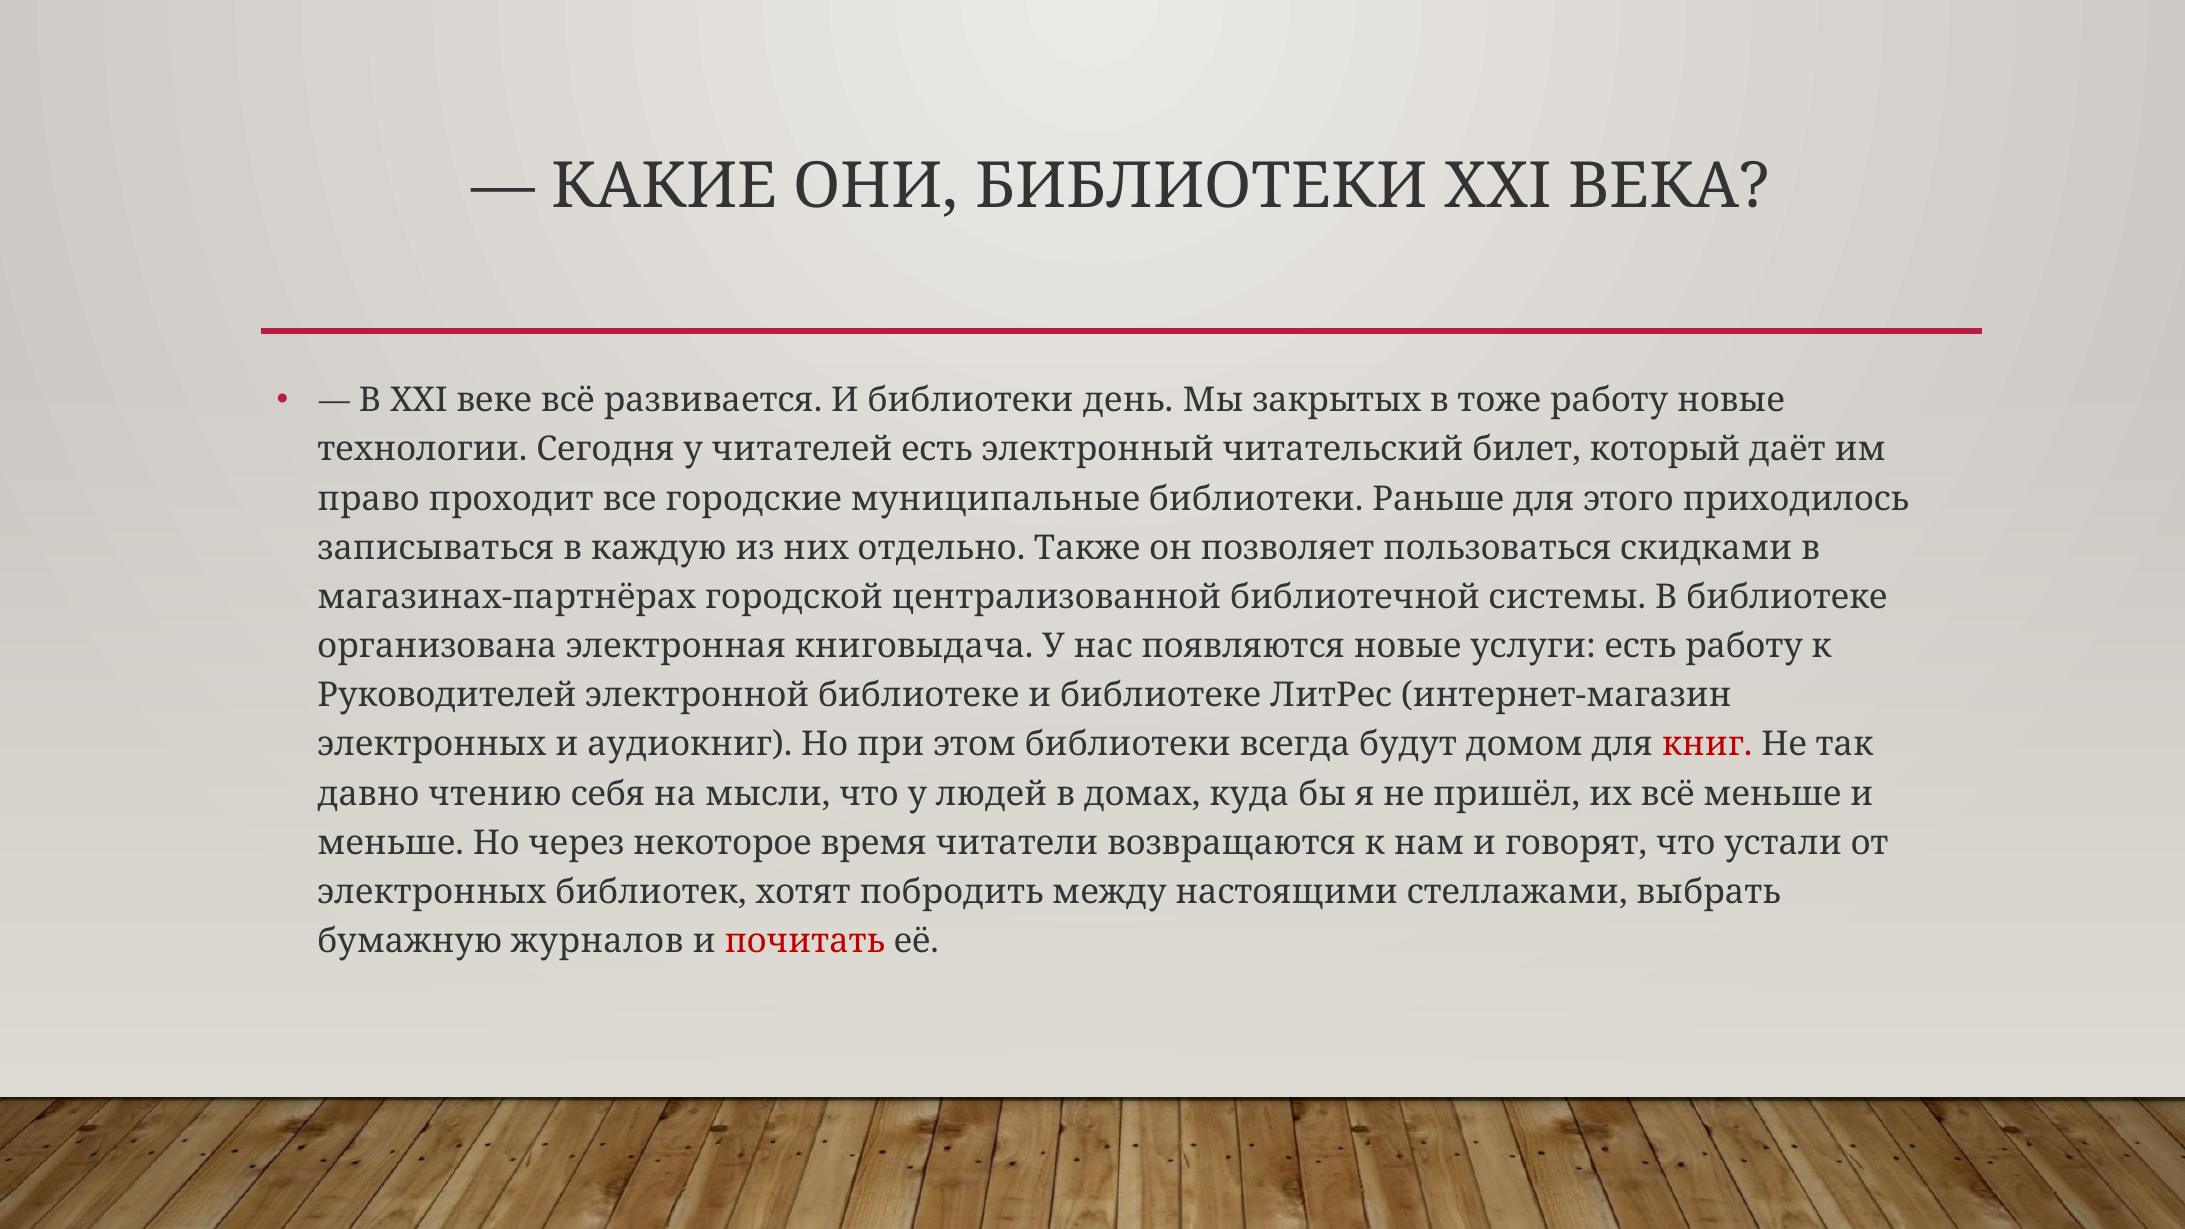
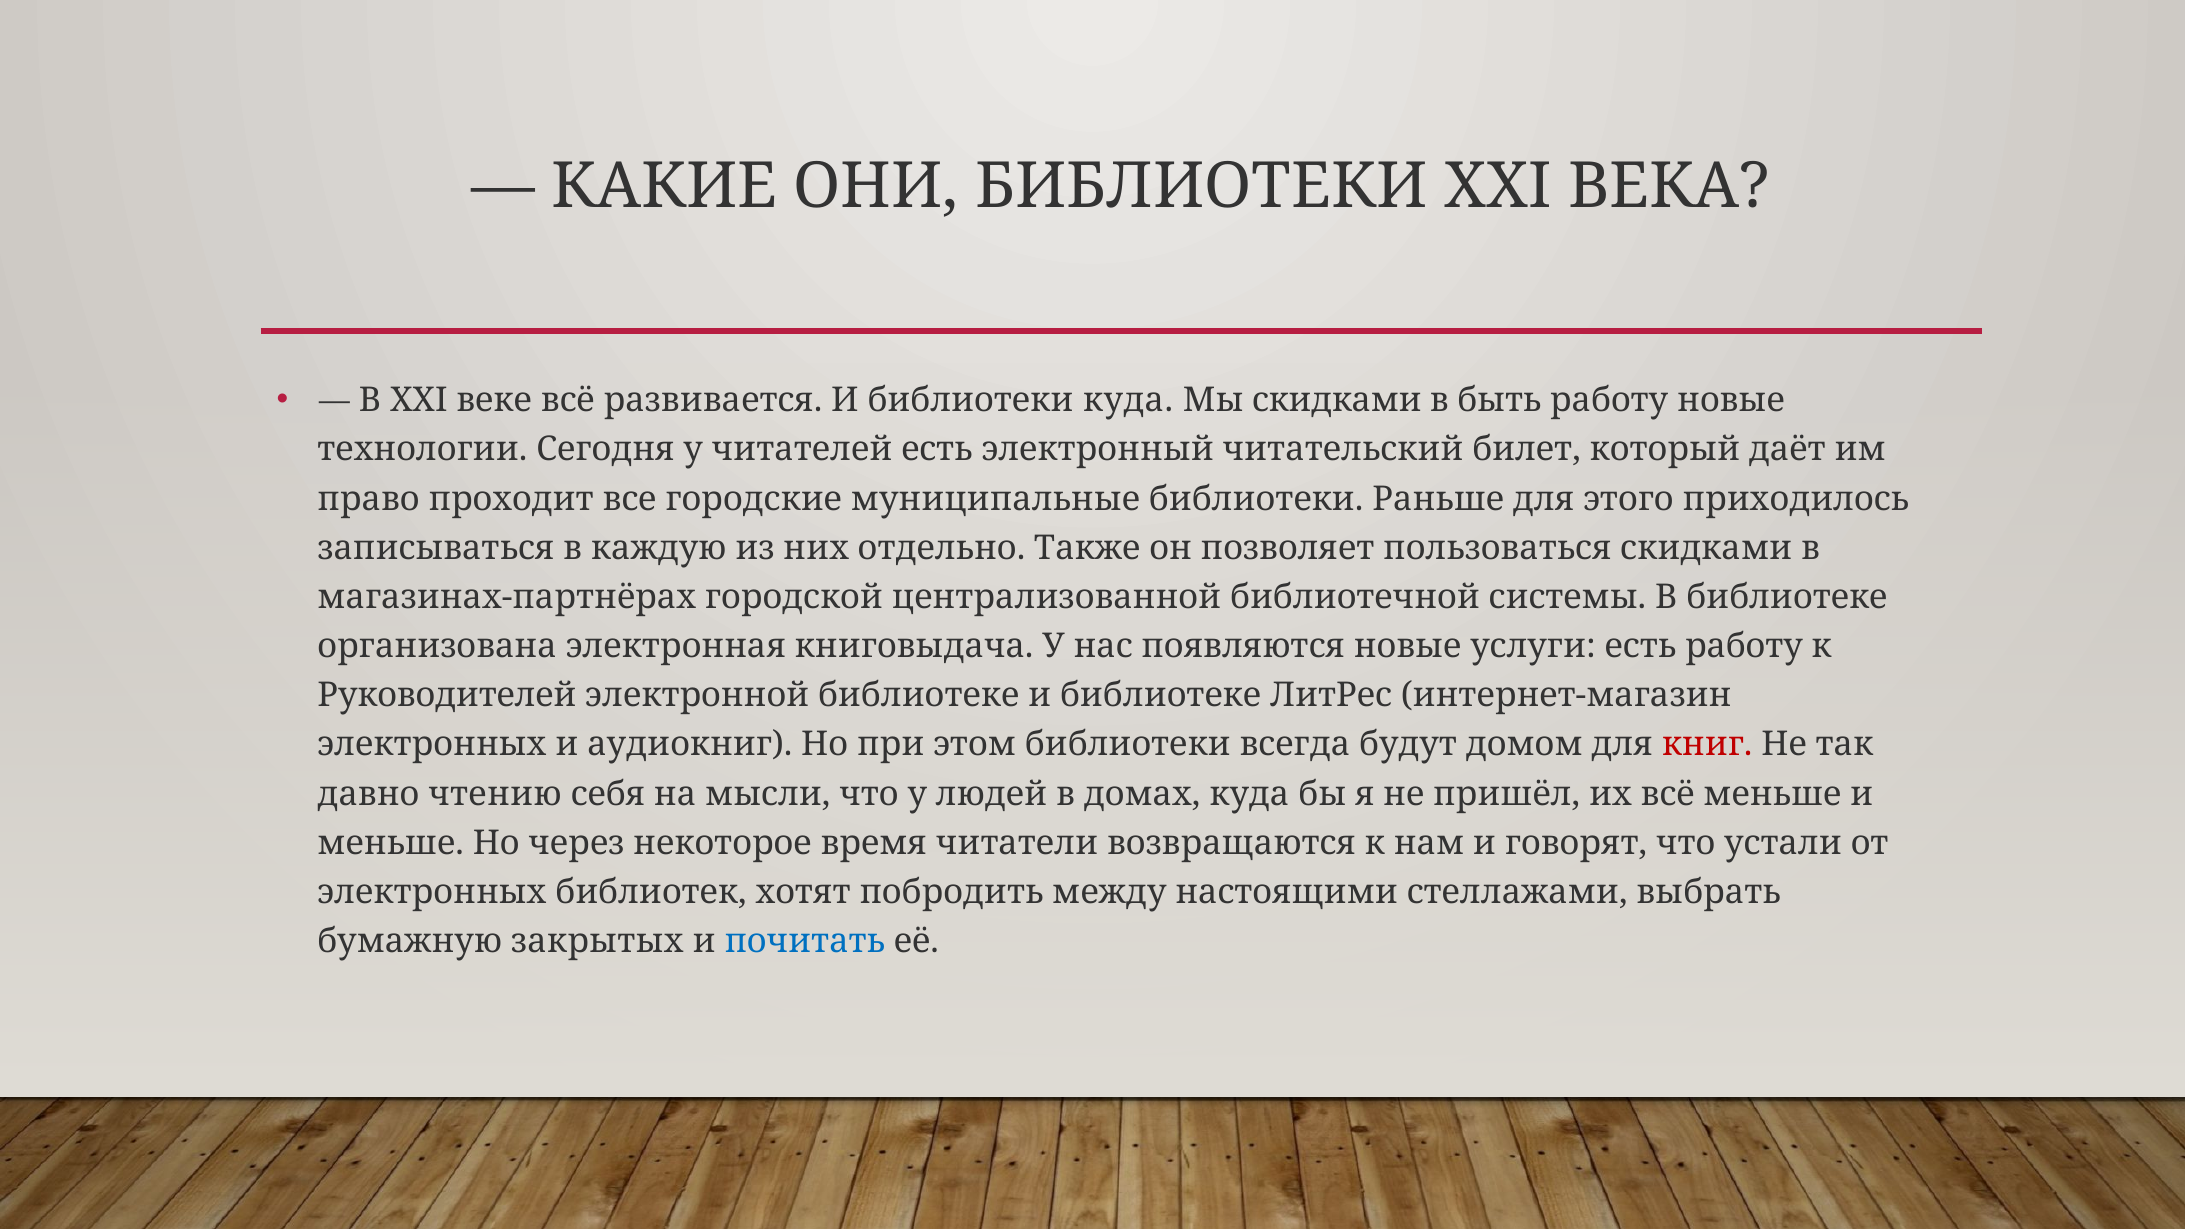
библиотеки день: день -> куда
Мы закрытых: закрытых -> скидками
тоже: тоже -> быть
журналов: журналов -> закрытых
почитать colour: red -> blue
